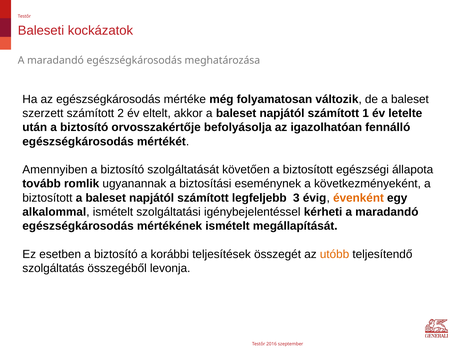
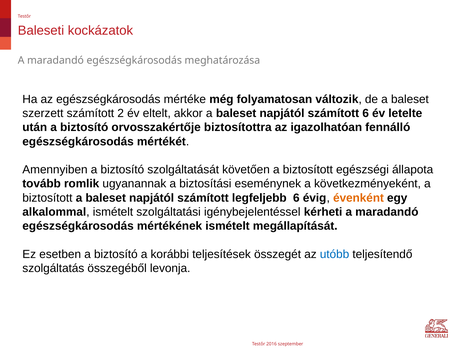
számított 1: 1 -> 6
befolyásolja: befolyásolja -> biztosítottra
legfeljebb 3: 3 -> 6
utóbb colour: orange -> blue
